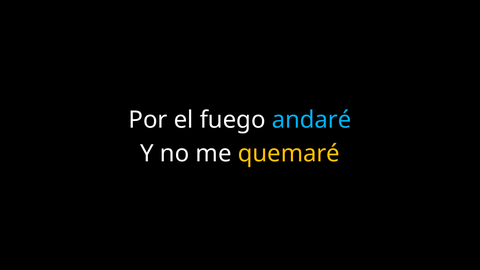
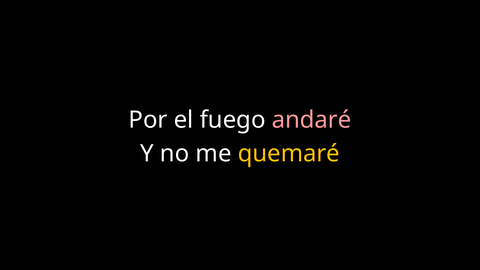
andaré colour: light blue -> pink
